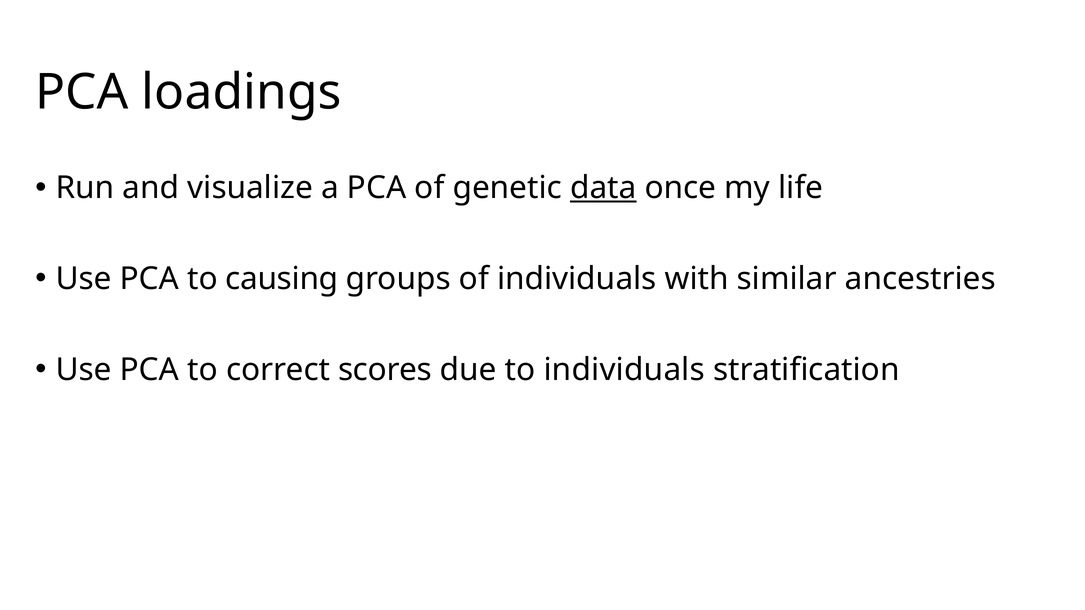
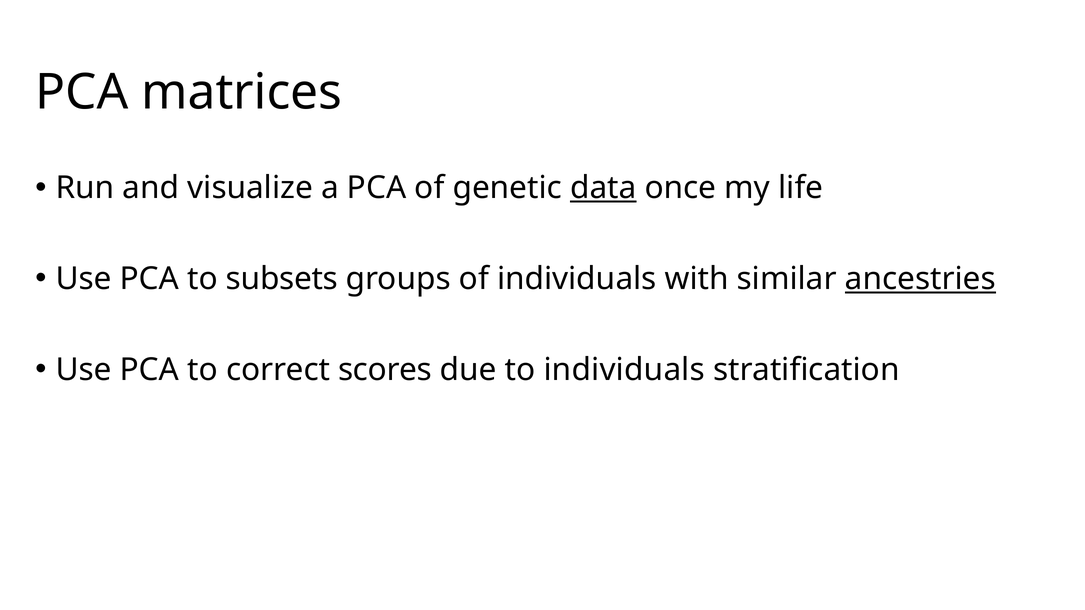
loadings: loadings -> matrices
causing: causing -> subsets
ancestries underline: none -> present
